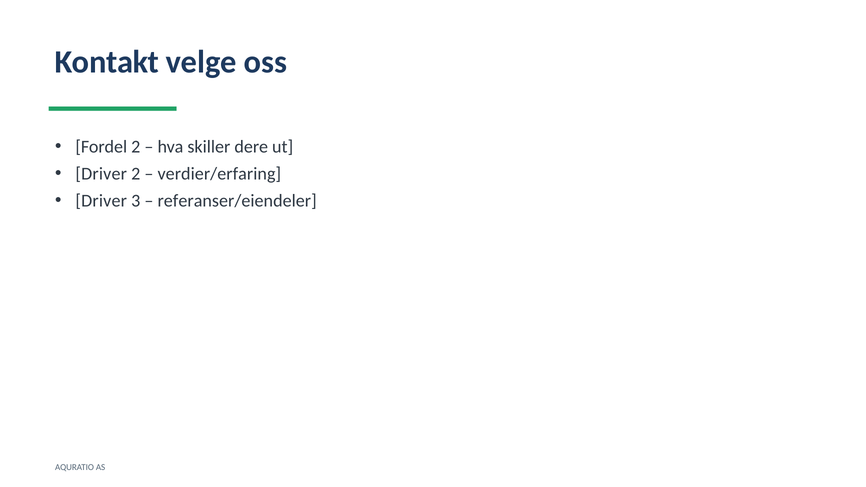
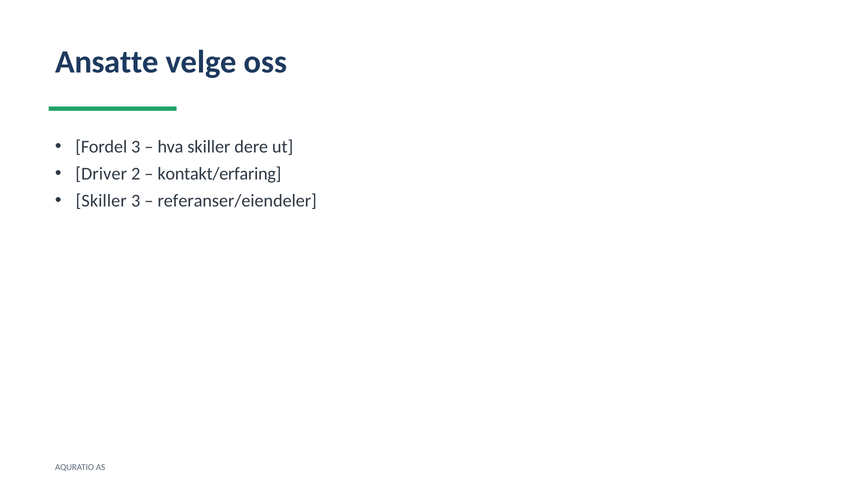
Kontakt: Kontakt -> Ansatte
Fordel 2: 2 -> 3
verdier/erfaring: verdier/erfaring -> kontakt/erfaring
Driver at (101, 201): Driver -> Skiller
